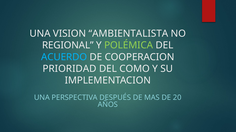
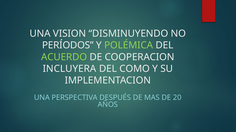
AMBIENTALISTA: AMBIENTALISTA -> DISMINUYENDO
REGIONAL: REGIONAL -> PERÍODOS
ACUERDO colour: light blue -> light green
PRIORIDAD: PRIORIDAD -> INCLUYERA
